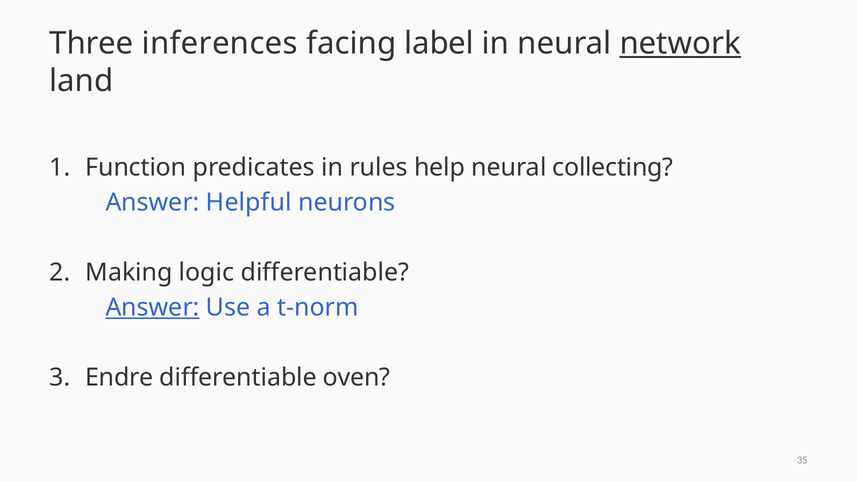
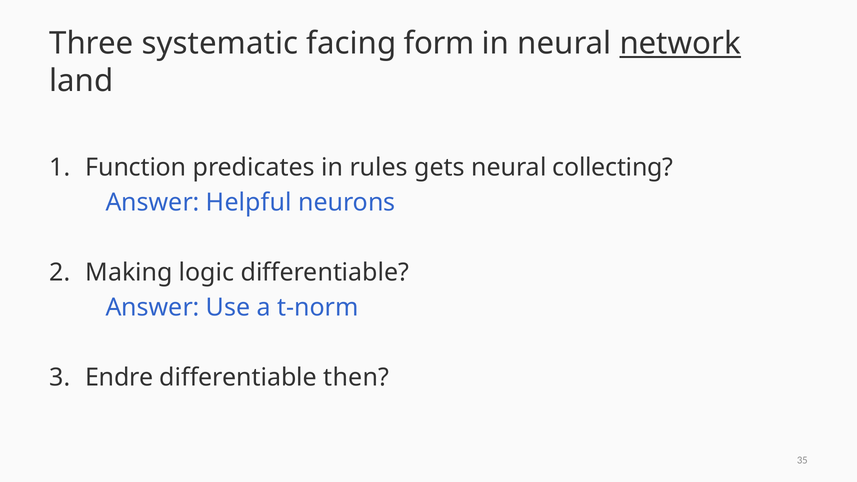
inferences: inferences -> systematic
label: label -> form
help: help -> gets
Answer at (153, 308) underline: present -> none
oven: oven -> then
